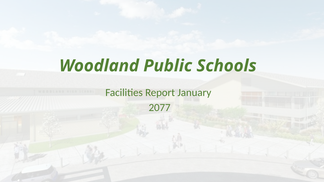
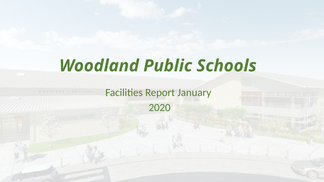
2077: 2077 -> 2020
